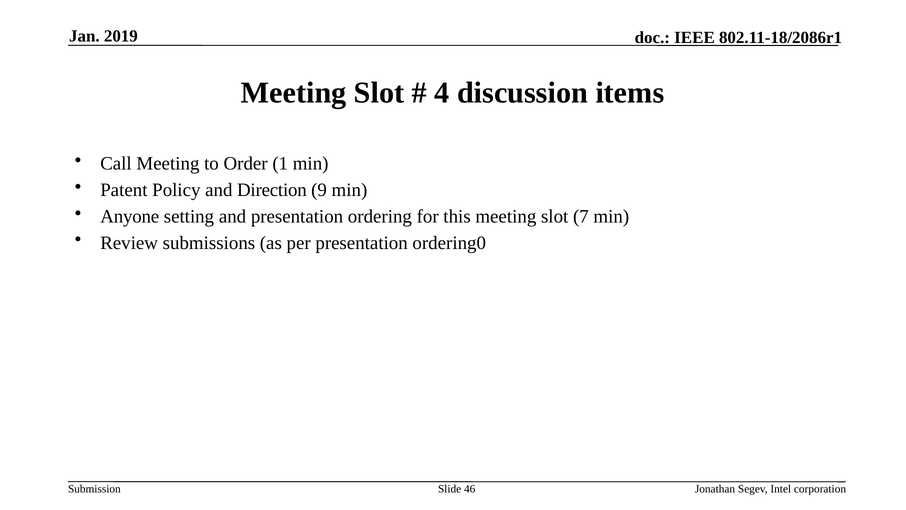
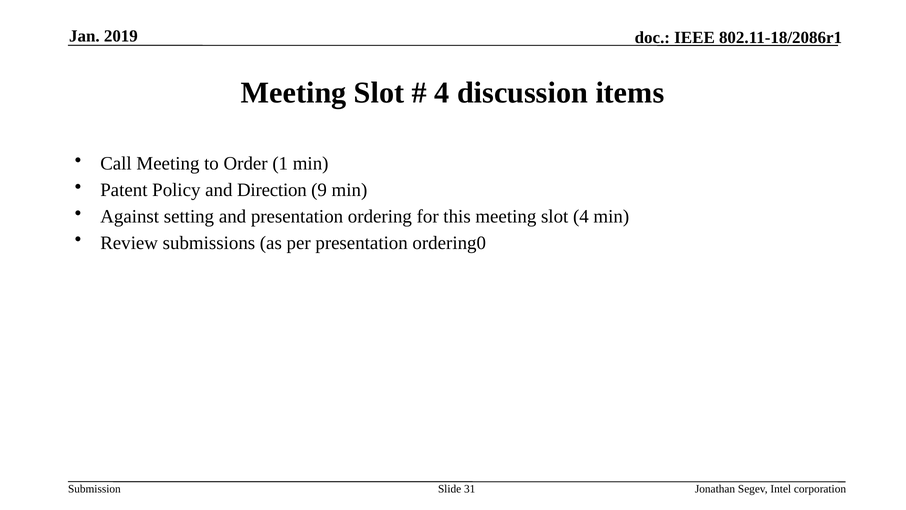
Anyone: Anyone -> Against
slot 7: 7 -> 4
46: 46 -> 31
